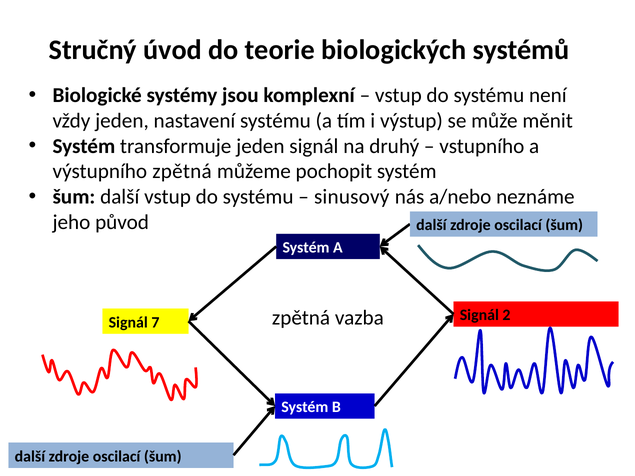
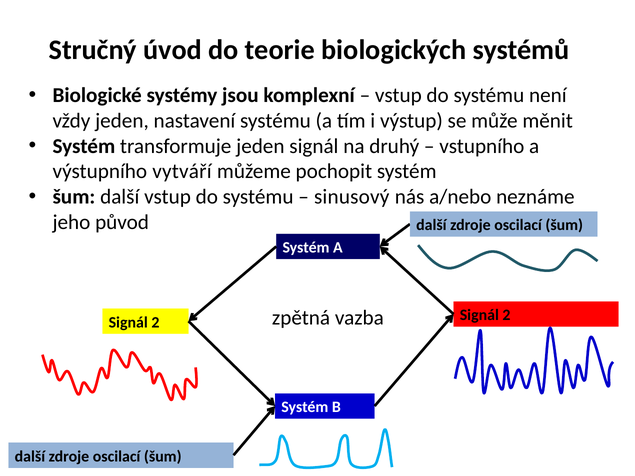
výstupního zpětná: zpětná -> vytváří
7 at (155, 322): 7 -> 2
